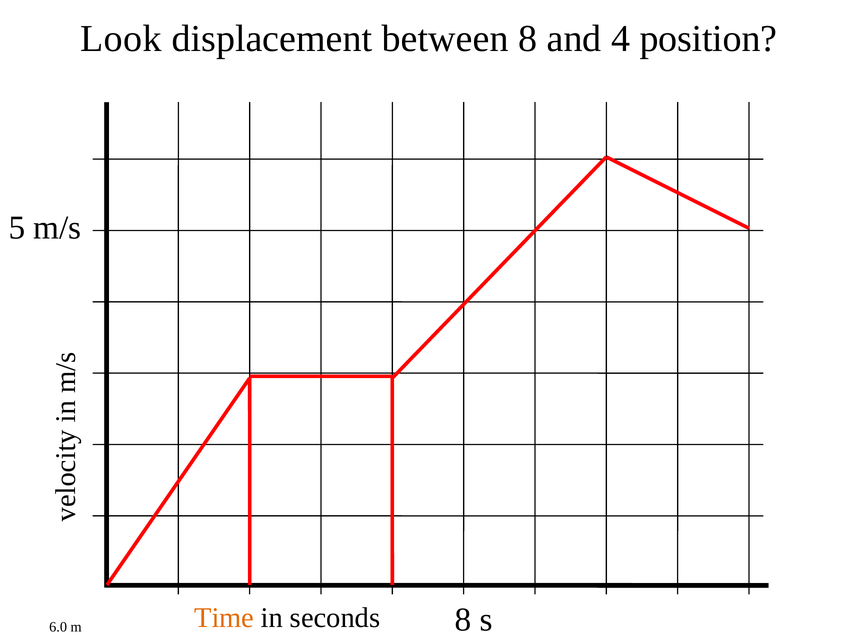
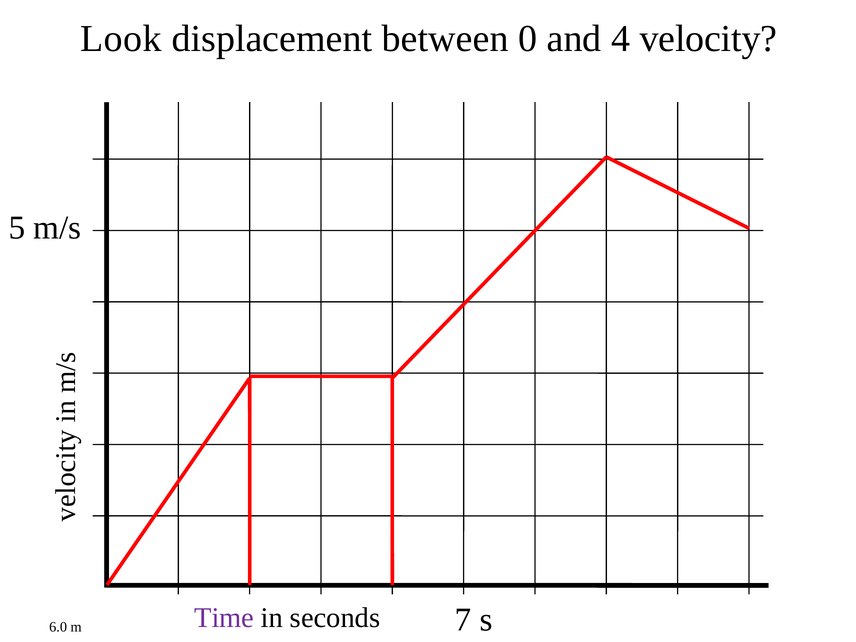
between 8: 8 -> 0
position: position -> velocity
Time colour: orange -> purple
seconds 8: 8 -> 7
